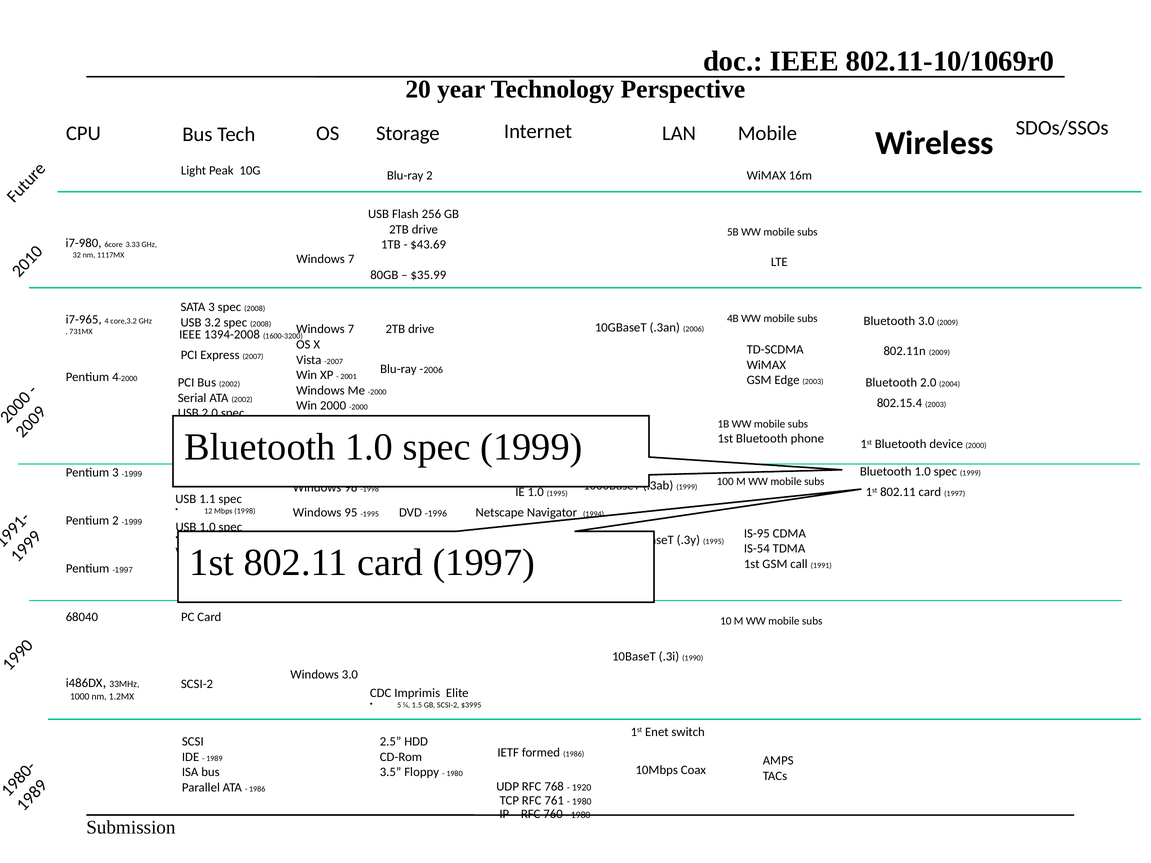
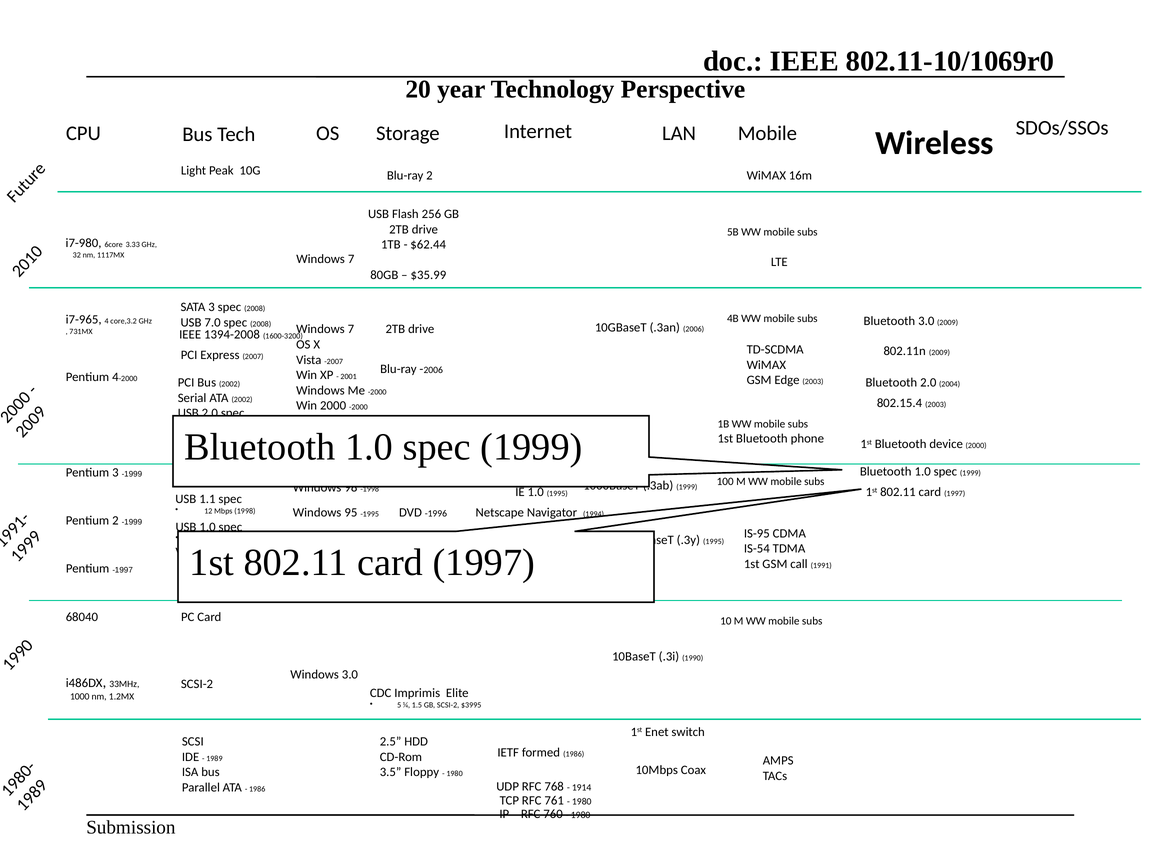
$43.69: $43.69 -> $62.44
3.2: 3.2 -> 7.0
1920: 1920 -> 1914
